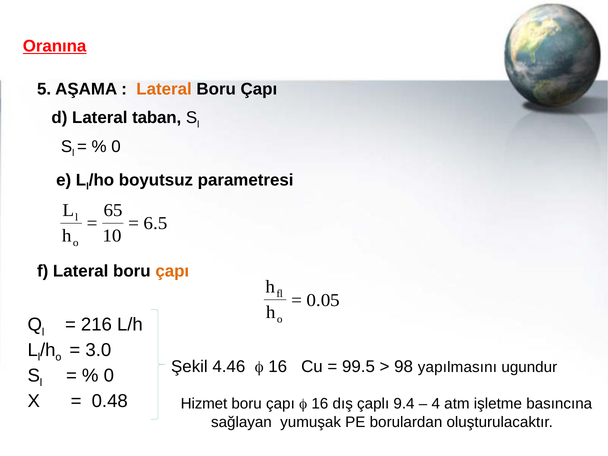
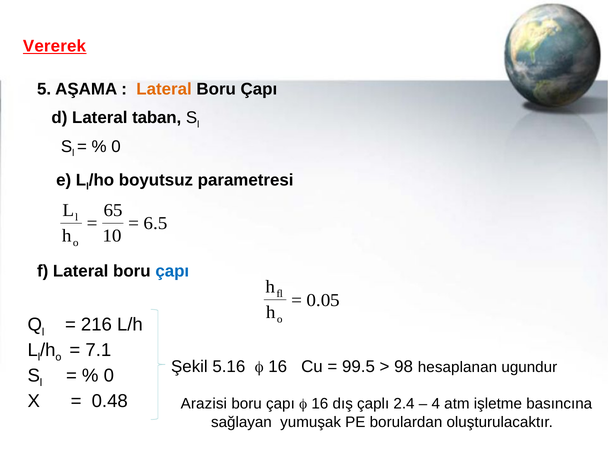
Oranına: Oranına -> Vererek
çapı at (172, 271) colour: orange -> blue
3.0: 3.0 -> 7.1
4.46: 4.46 -> 5.16
yapılmasını: yapılmasını -> hesaplanan
Hizmet: Hizmet -> Arazisi
9.4: 9.4 -> 2.4
